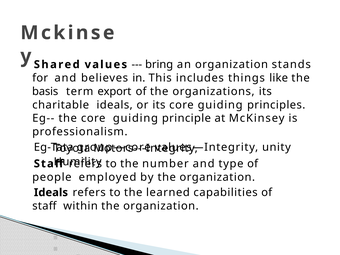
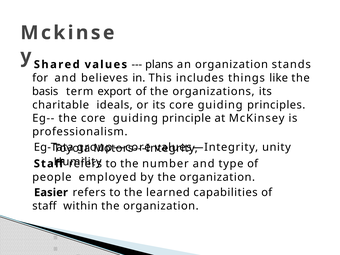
bring: bring -> plans
Ideals at (51, 192): Ideals -> Easier
